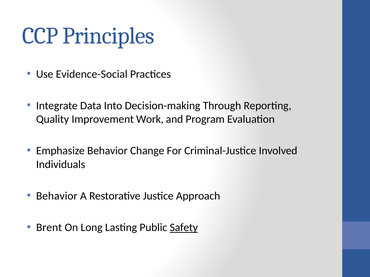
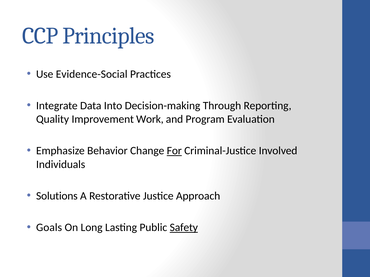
For underline: none -> present
Behavior at (57, 196): Behavior -> Solutions
Brent: Brent -> Goals
